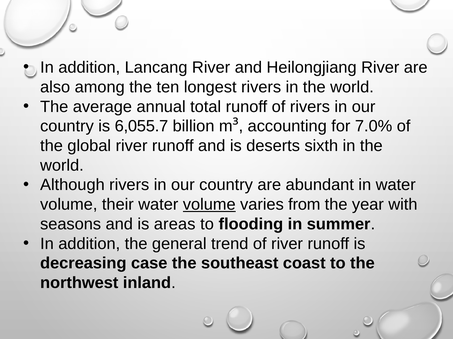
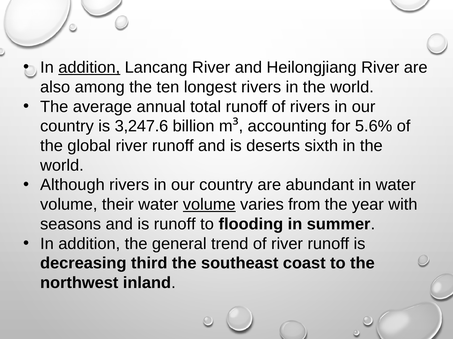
addition at (89, 68) underline: none -> present
6,055.7: 6,055.7 -> 3,247.6
7.0%: 7.0% -> 5.6%
is areas: areas -> runoff
case: case -> third
